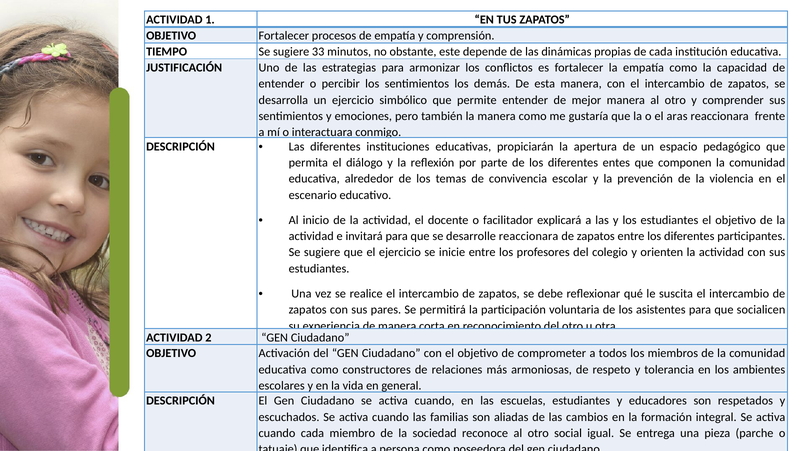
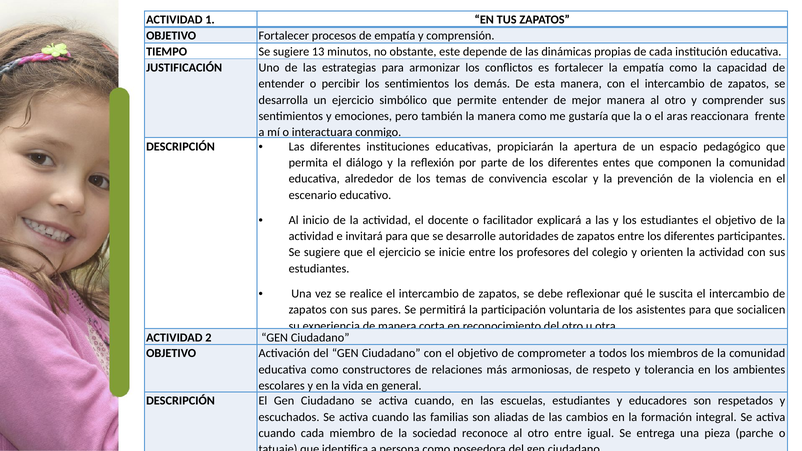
33: 33 -> 13
desarrolle reaccionara: reaccionara -> autoridades
otro social: social -> entre
